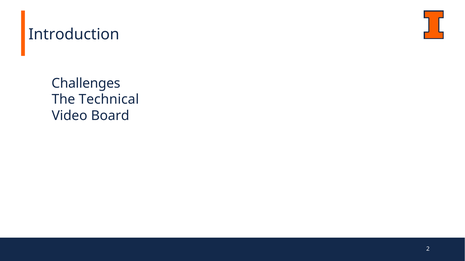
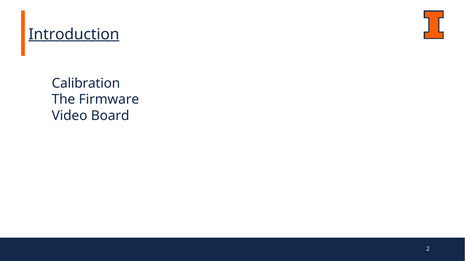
Introduction underline: none -> present
Challenges: Challenges -> Calibration
Technical: Technical -> Firmware
